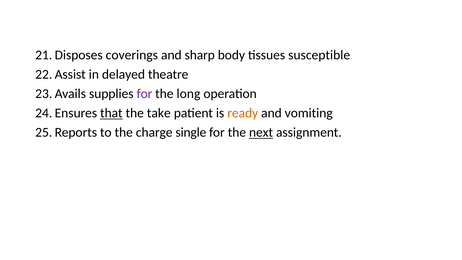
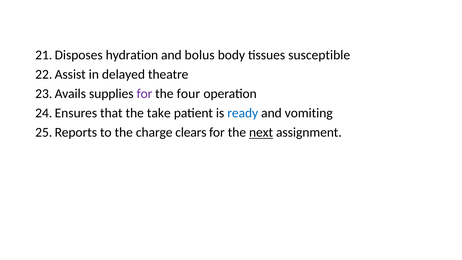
coverings: coverings -> hydration
sharp: sharp -> bolus
long: long -> four
that underline: present -> none
ready colour: orange -> blue
single: single -> clears
